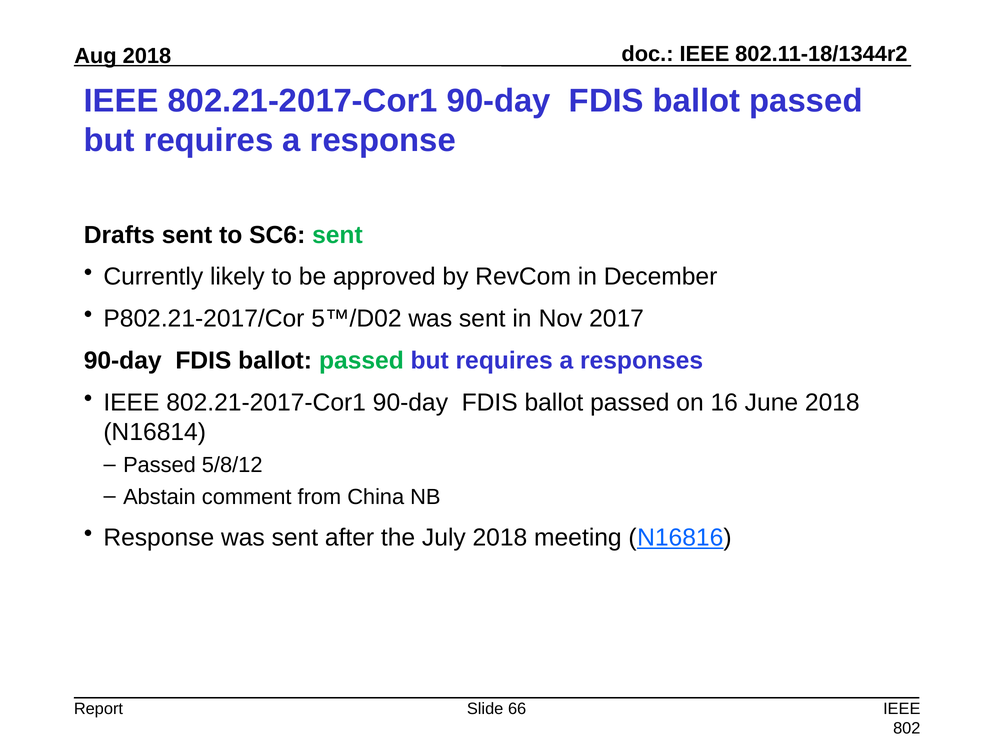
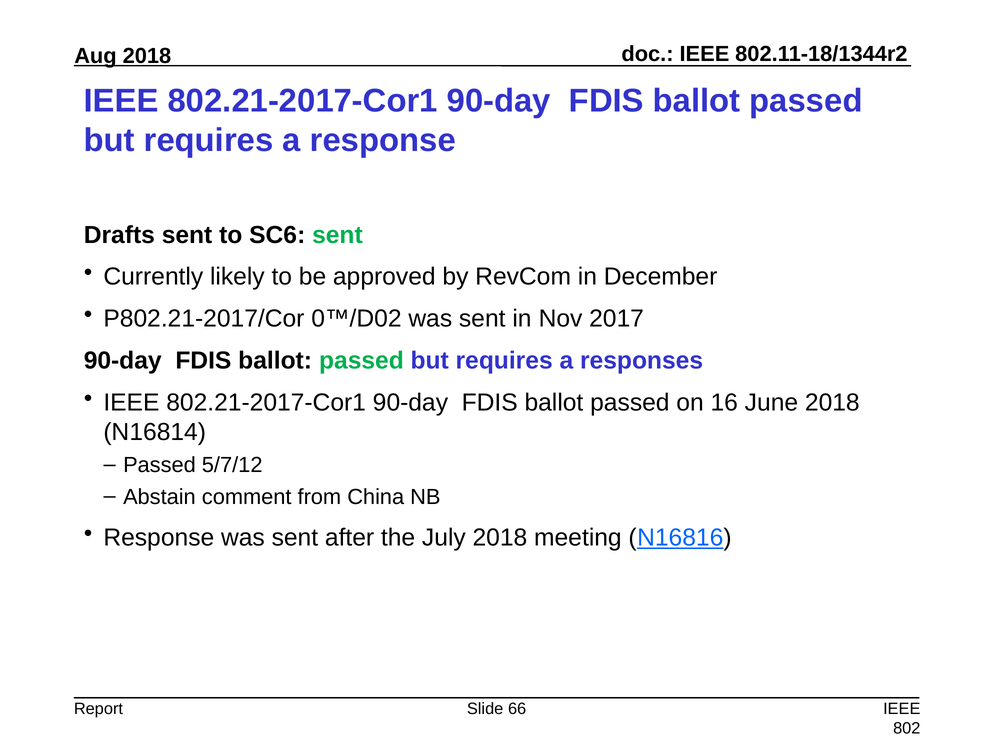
5™/D02: 5™/D02 -> 0™/D02
5/8/12: 5/8/12 -> 5/7/12
